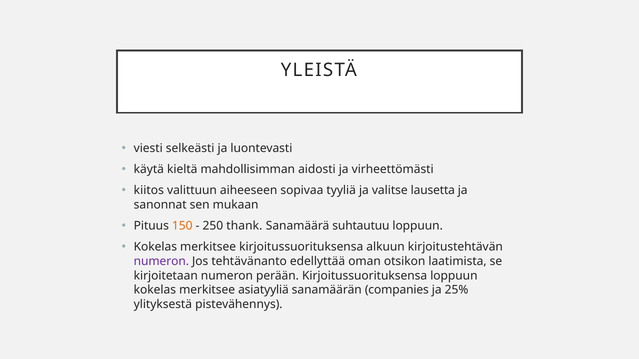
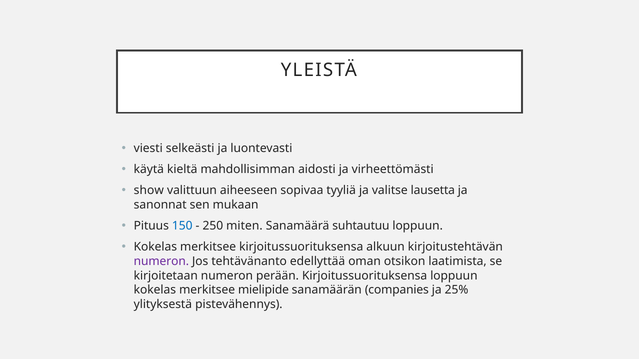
kiitos: kiitos -> show
150 colour: orange -> blue
thank: thank -> miten
asiatyyliä: asiatyyliä -> mielipide
